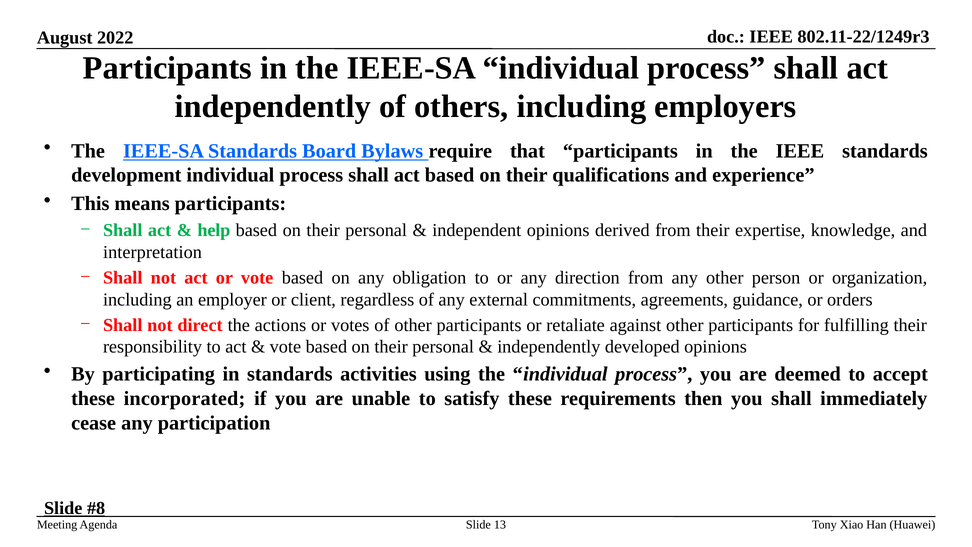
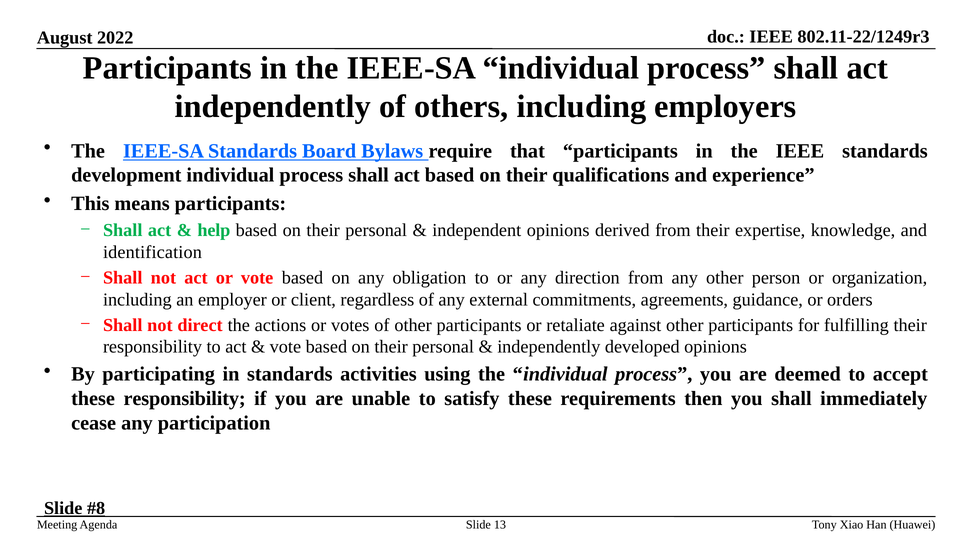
interpretation: interpretation -> identification
these incorporated: incorporated -> responsibility
